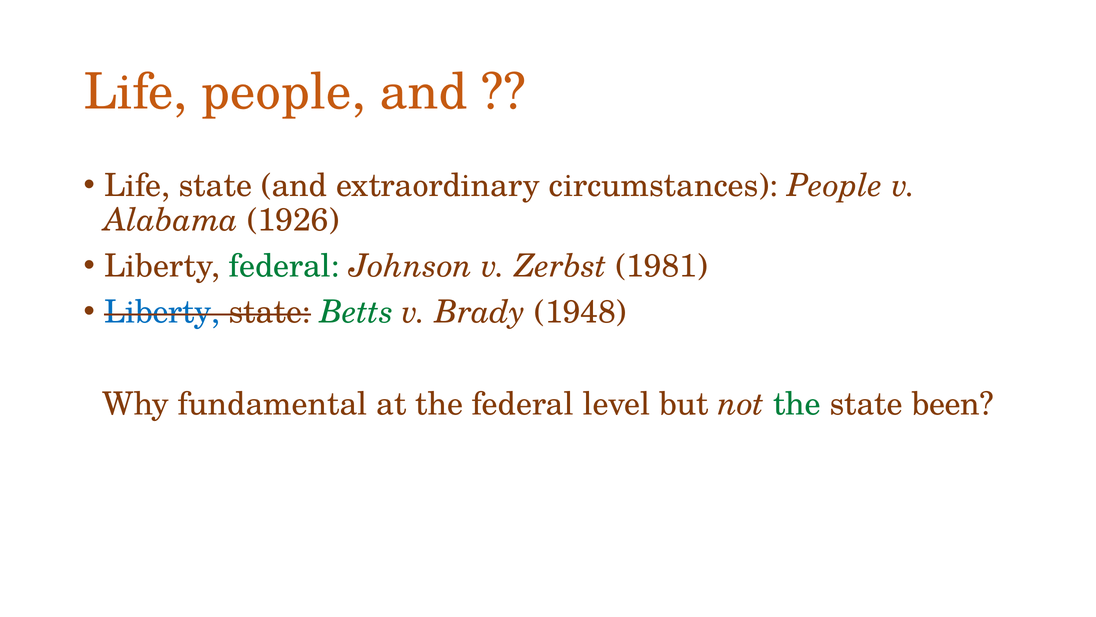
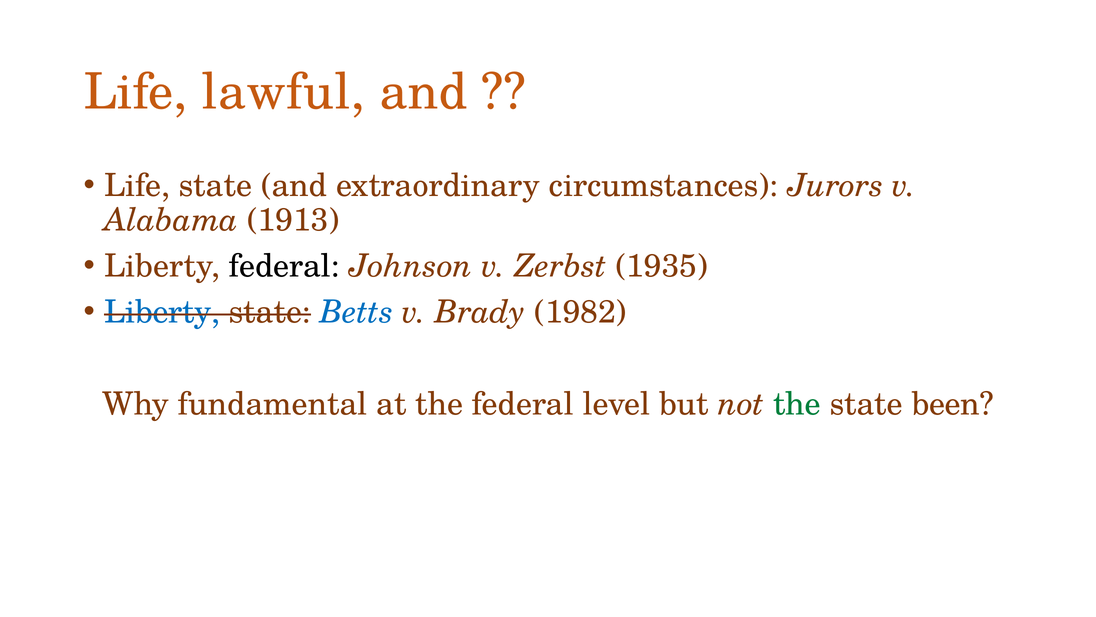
Life people: people -> lawful
circumstances People: People -> Jurors
1926: 1926 -> 1913
federal at (284, 266) colour: green -> black
1981: 1981 -> 1935
Betts colour: green -> blue
1948: 1948 -> 1982
